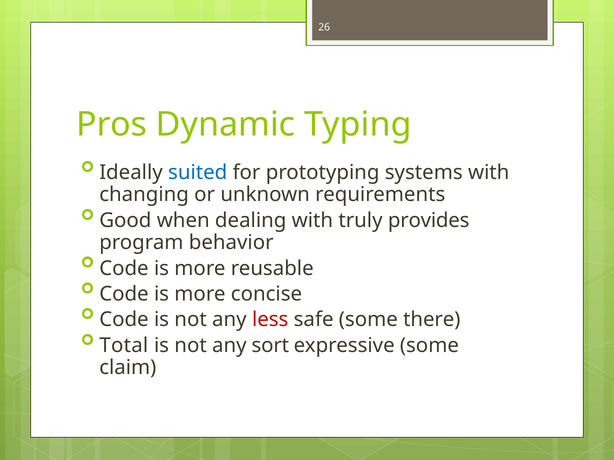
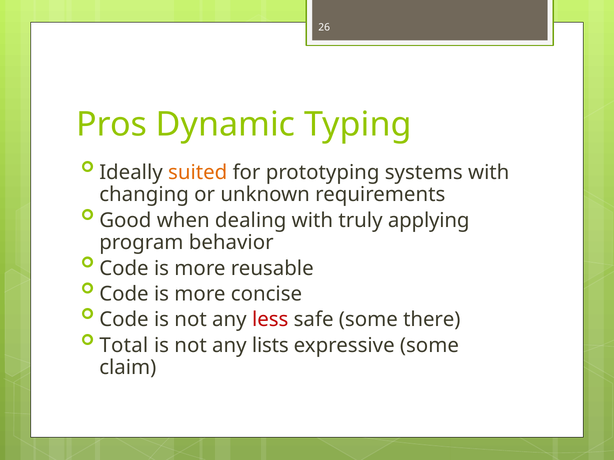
suited colour: blue -> orange
provides: provides -> applying
sort: sort -> lists
